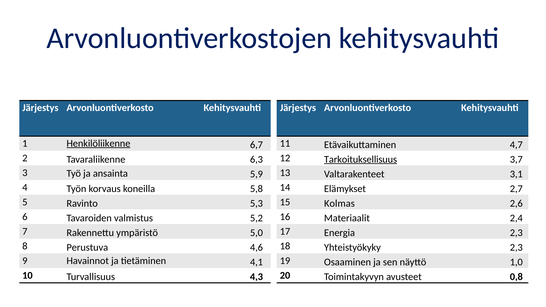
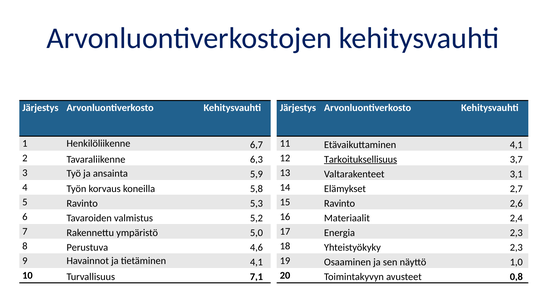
Henkilöliikenne underline: present -> none
Etävaikuttaminen 4,7: 4,7 -> 4,1
15 Kolmas: Kolmas -> Ravinto
4,3: 4,3 -> 7,1
